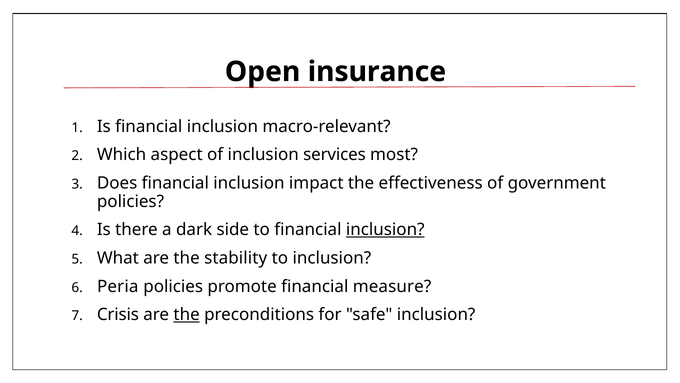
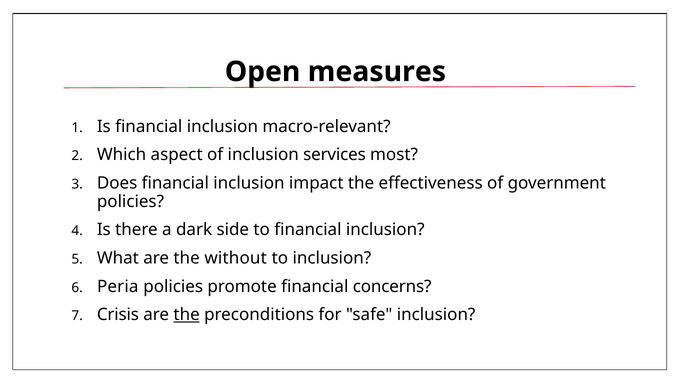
insurance: insurance -> measures
inclusion at (385, 230) underline: present -> none
stability: stability -> without
measure: measure -> concerns
